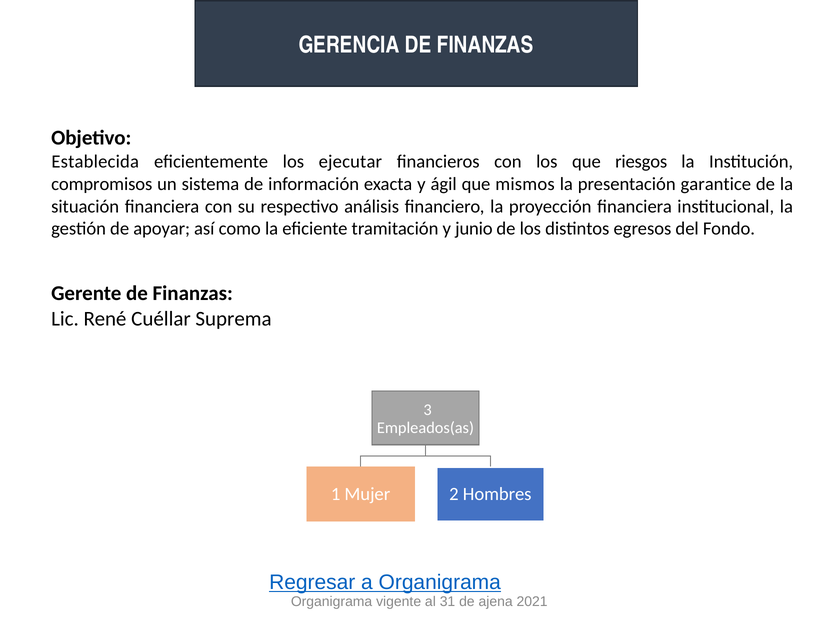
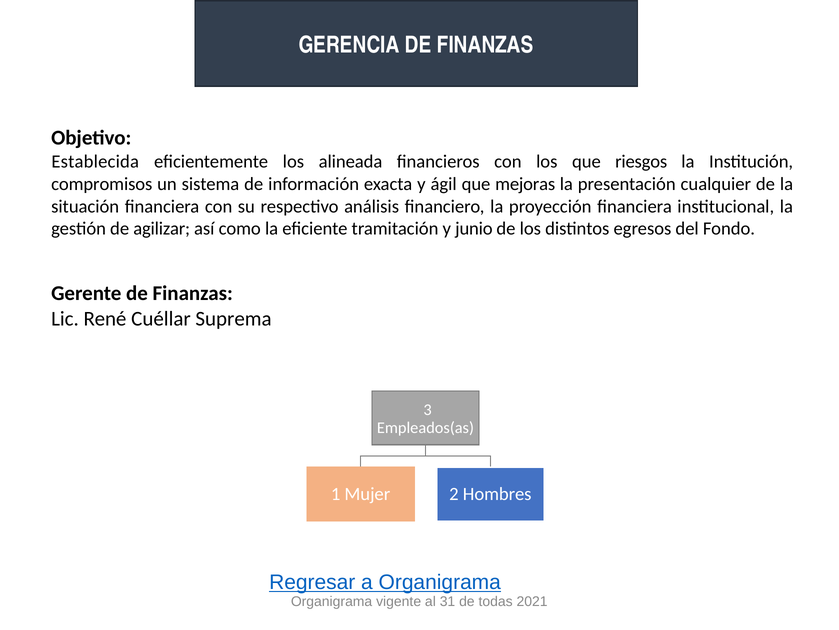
ejecutar: ejecutar -> alineada
mismos: mismos -> mejoras
garantice: garantice -> cualquier
apoyar: apoyar -> agilizar
ajena: ajena -> todas
